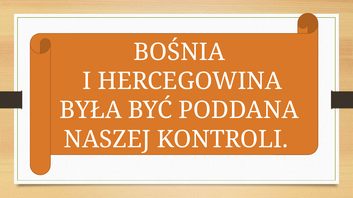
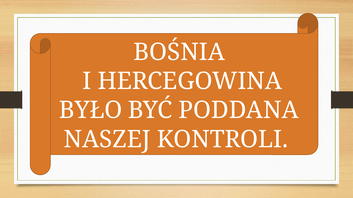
BYŁA: BYŁA -> BYŁO
